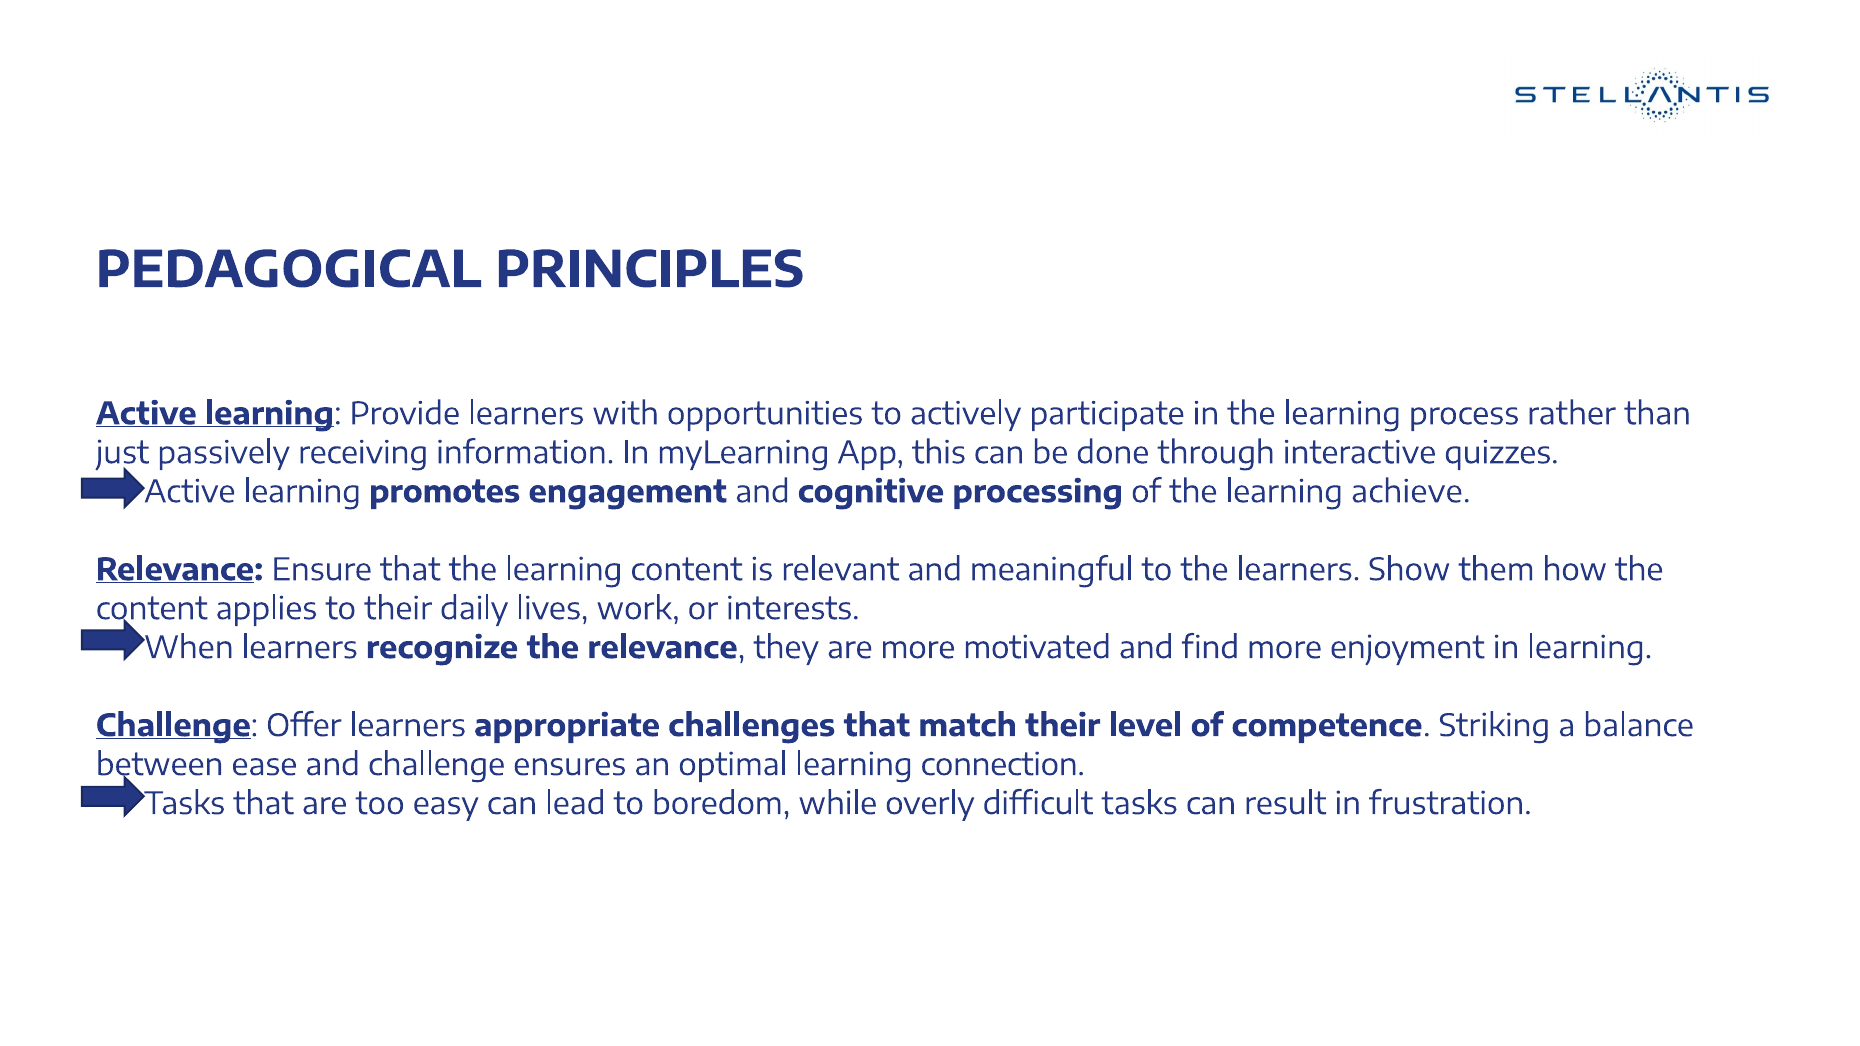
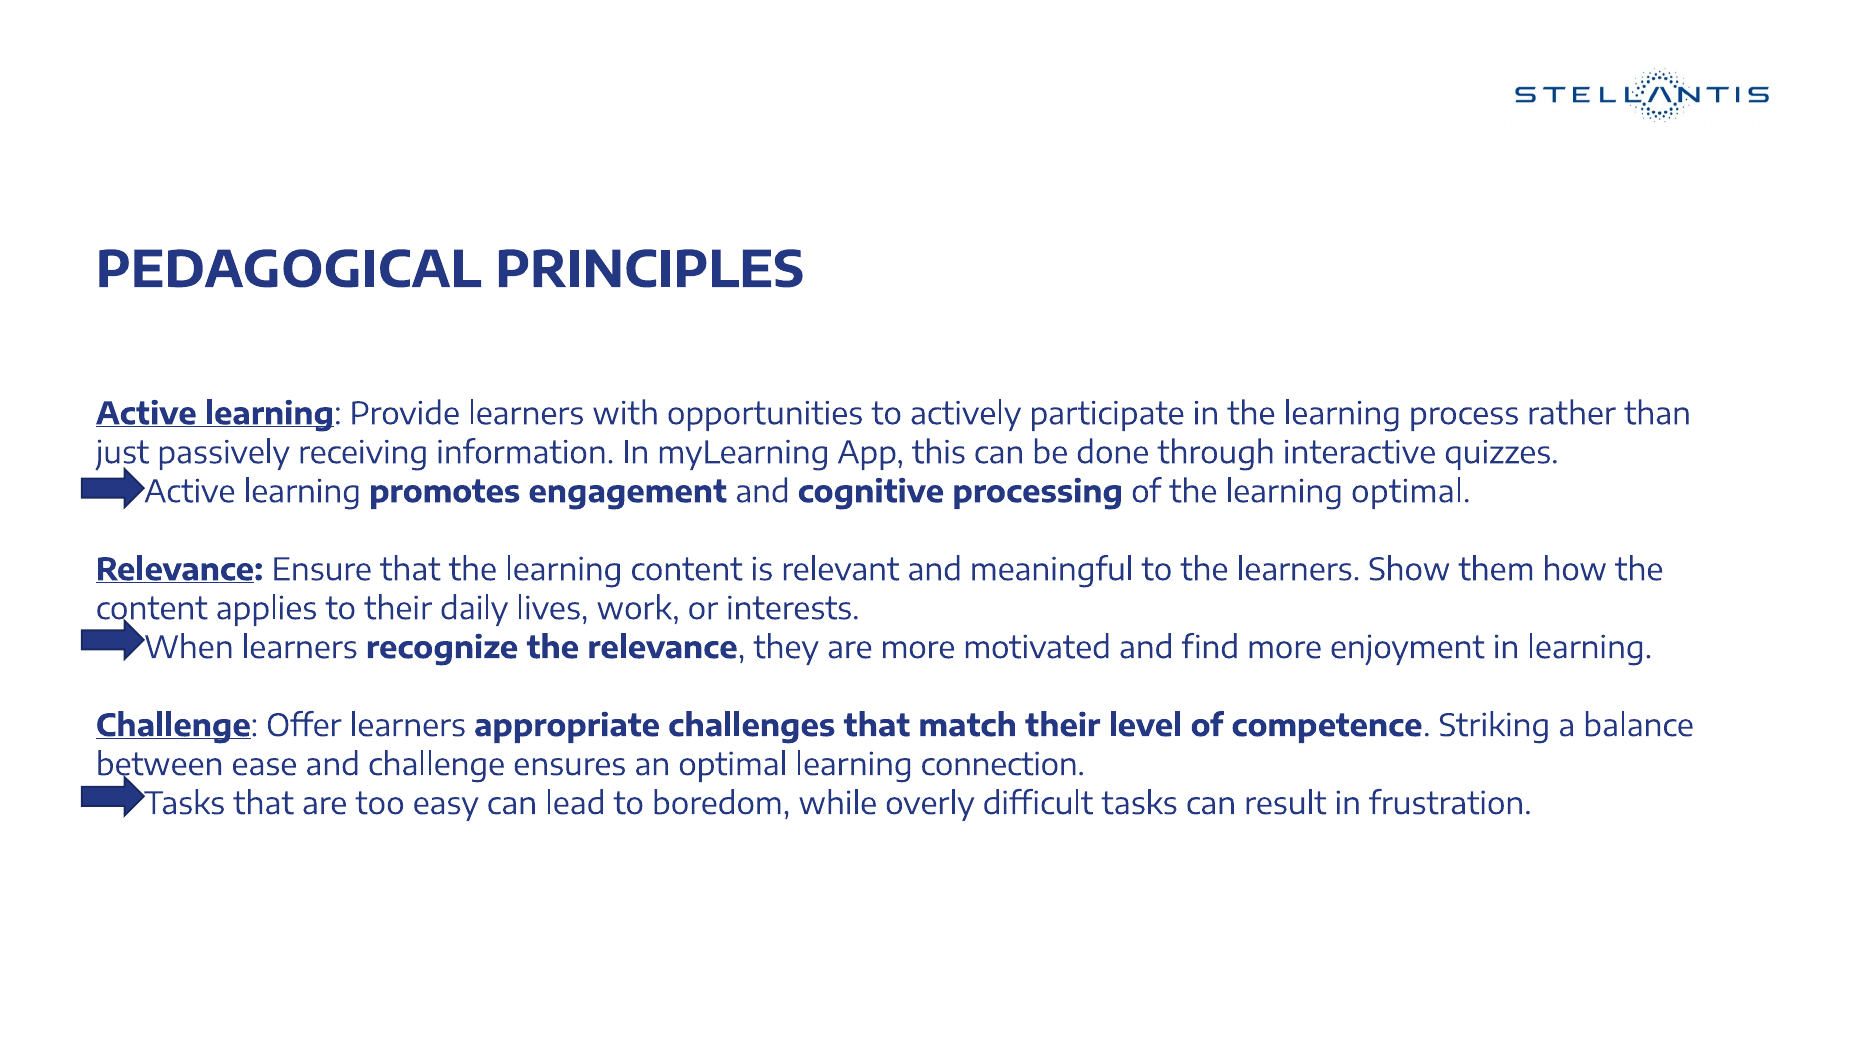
learning achieve: achieve -> optimal
